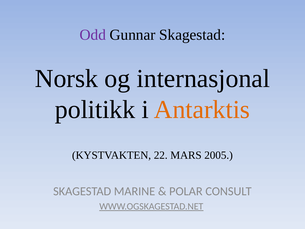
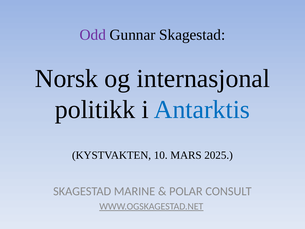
Antarktis colour: orange -> blue
22: 22 -> 10
2005: 2005 -> 2025
